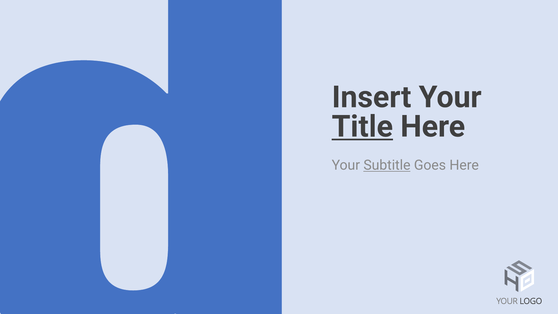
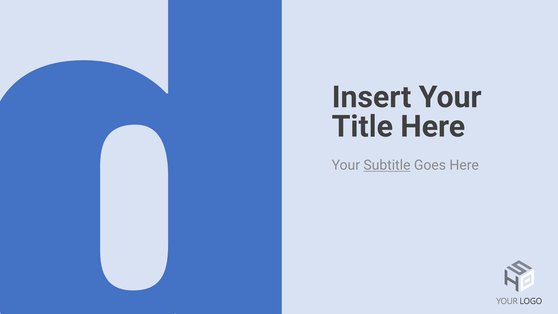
Title underline: present -> none
